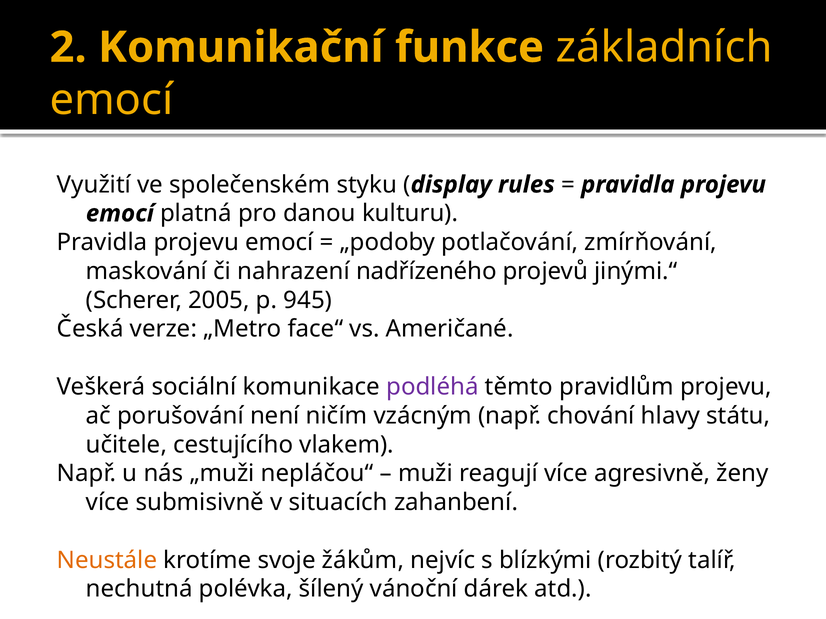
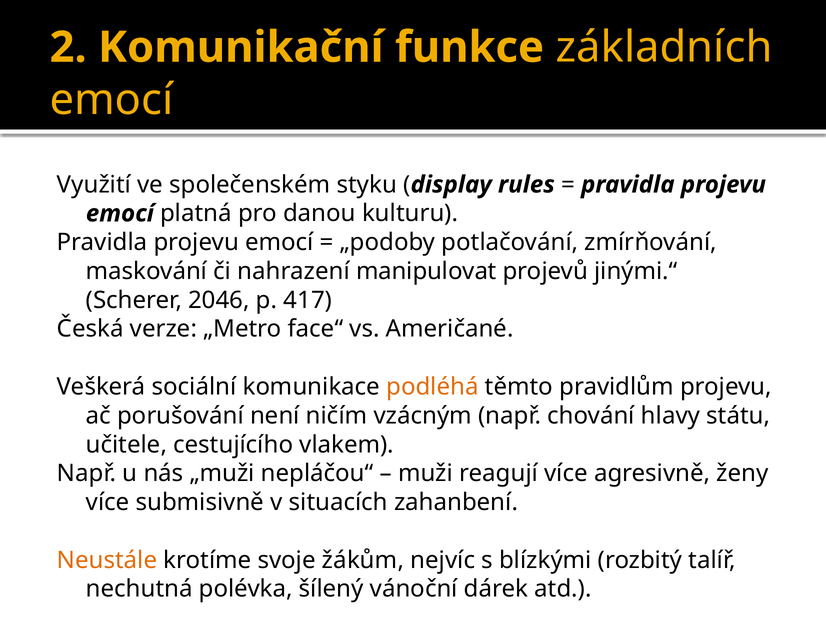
nadřízeného: nadřízeného -> manipulovat
2005: 2005 -> 2046
945: 945 -> 417
podléhá colour: purple -> orange
